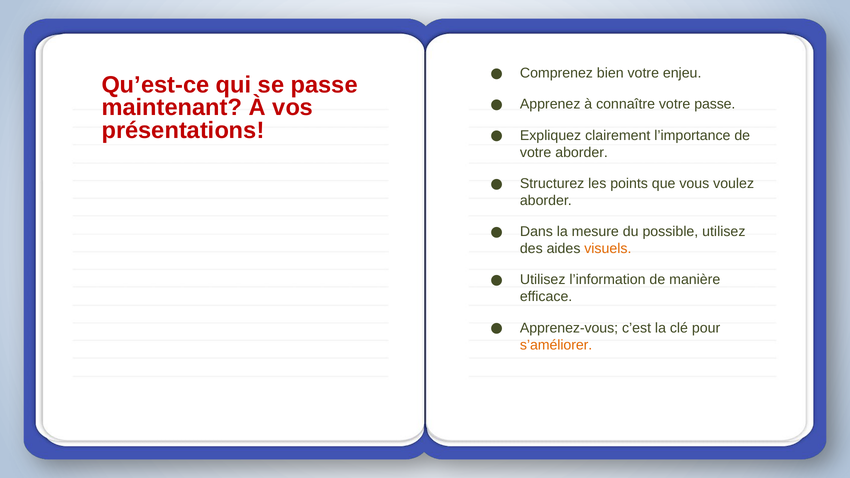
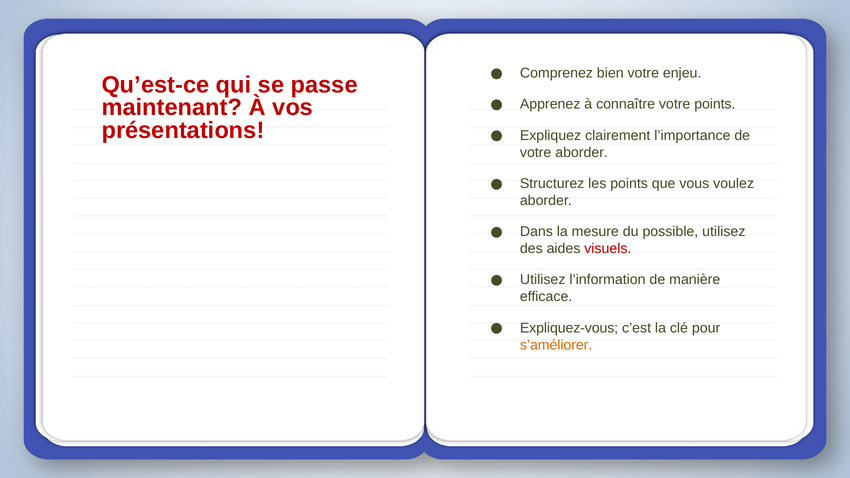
votre passe: passe -> points
visuels colour: orange -> red
Apprenez-vous: Apprenez-vous -> Expliquez-vous
